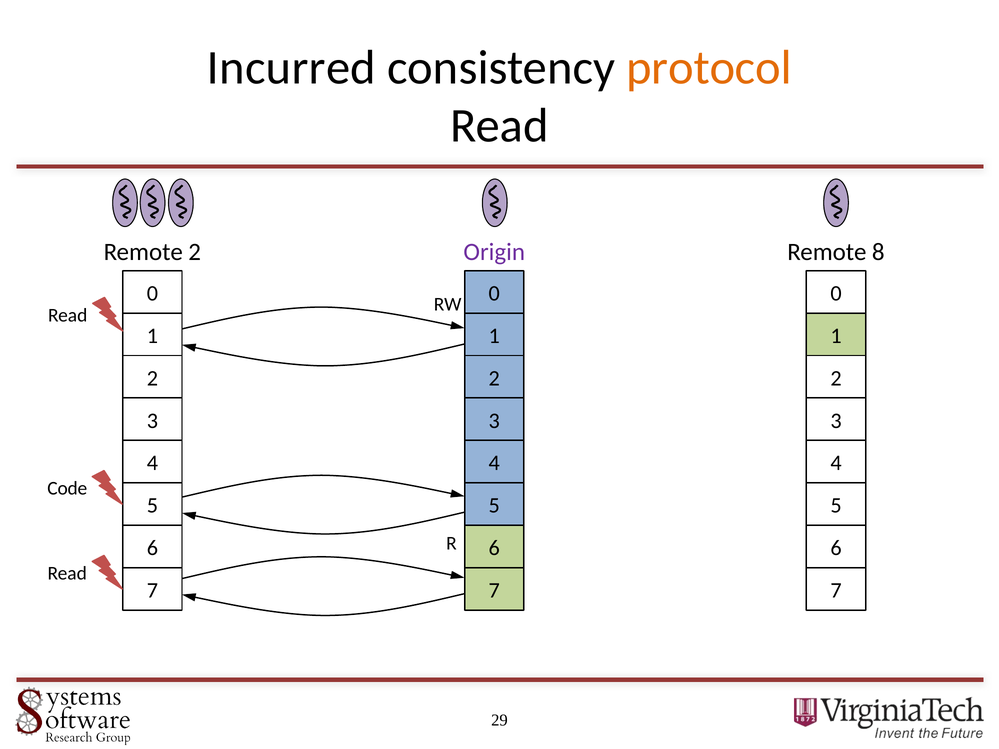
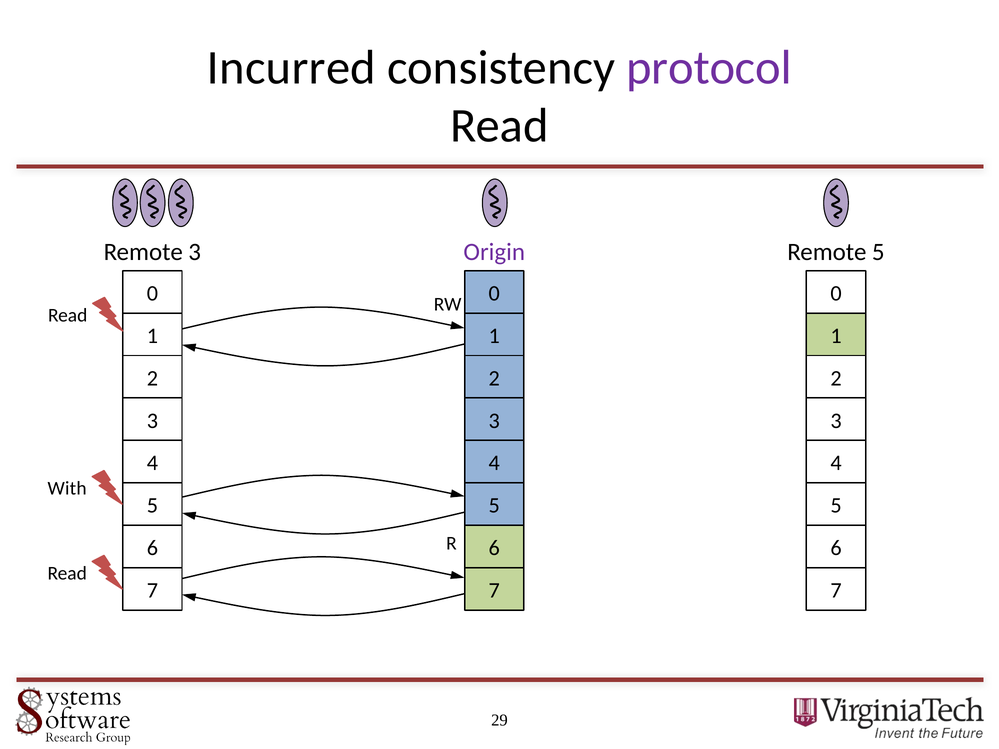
protocol colour: orange -> purple
Remote 2: 2 -> 3
Remote 8: 8 -> 5
Code: Code -> With
